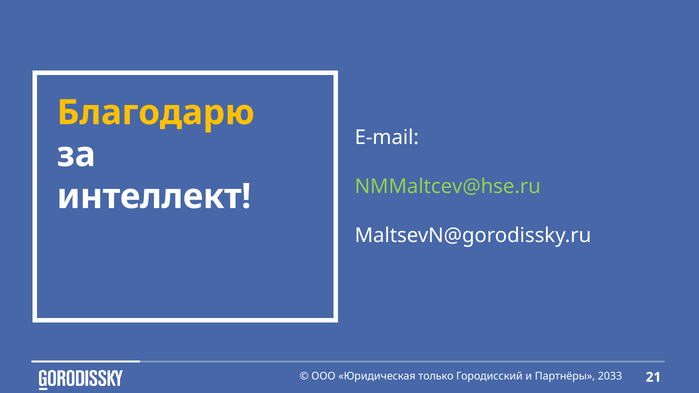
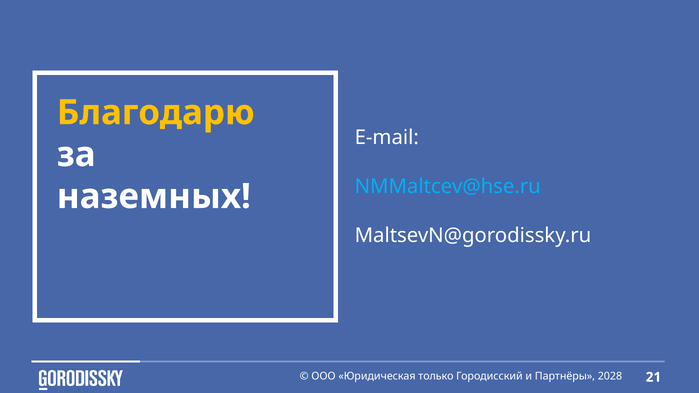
NMMaltcev@hse.ru colour: light green -> light blue
интеллект: интеллект -> наземных
2033: 2033 -> 2028
